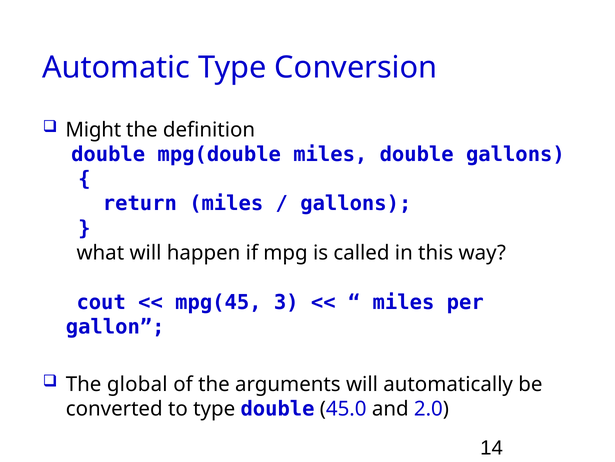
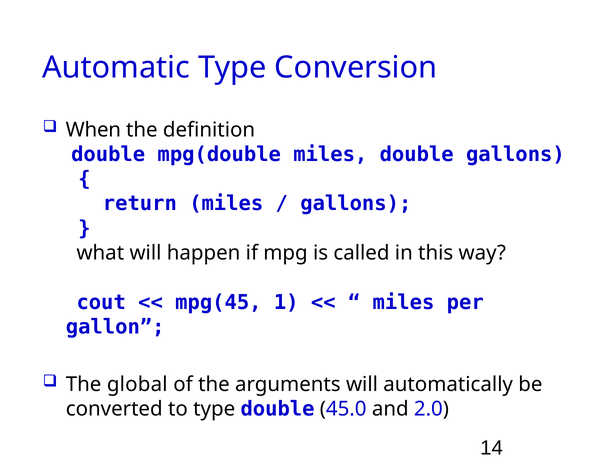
Might: Might -> When
3: 3 -> 1
